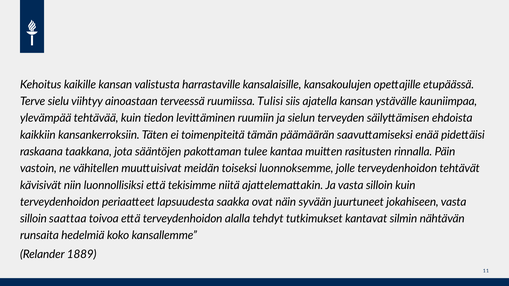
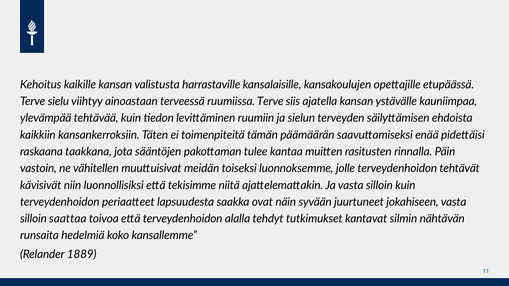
ruumiissa Tulisi: Tulisi -> Terve
